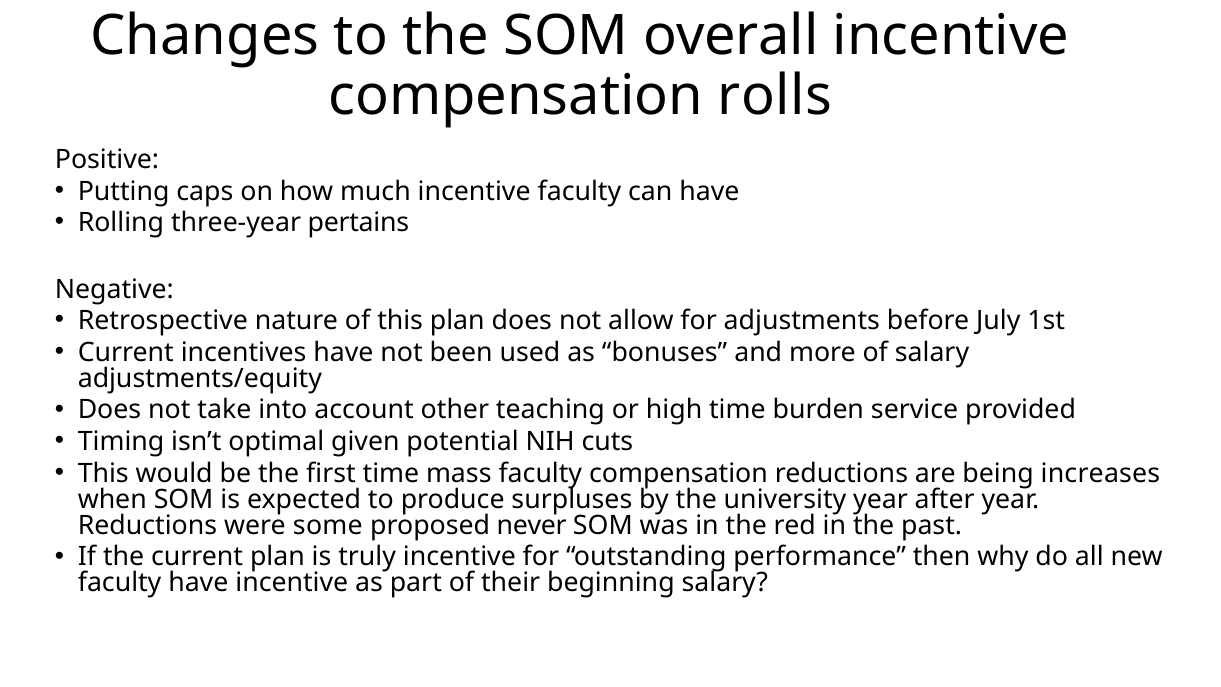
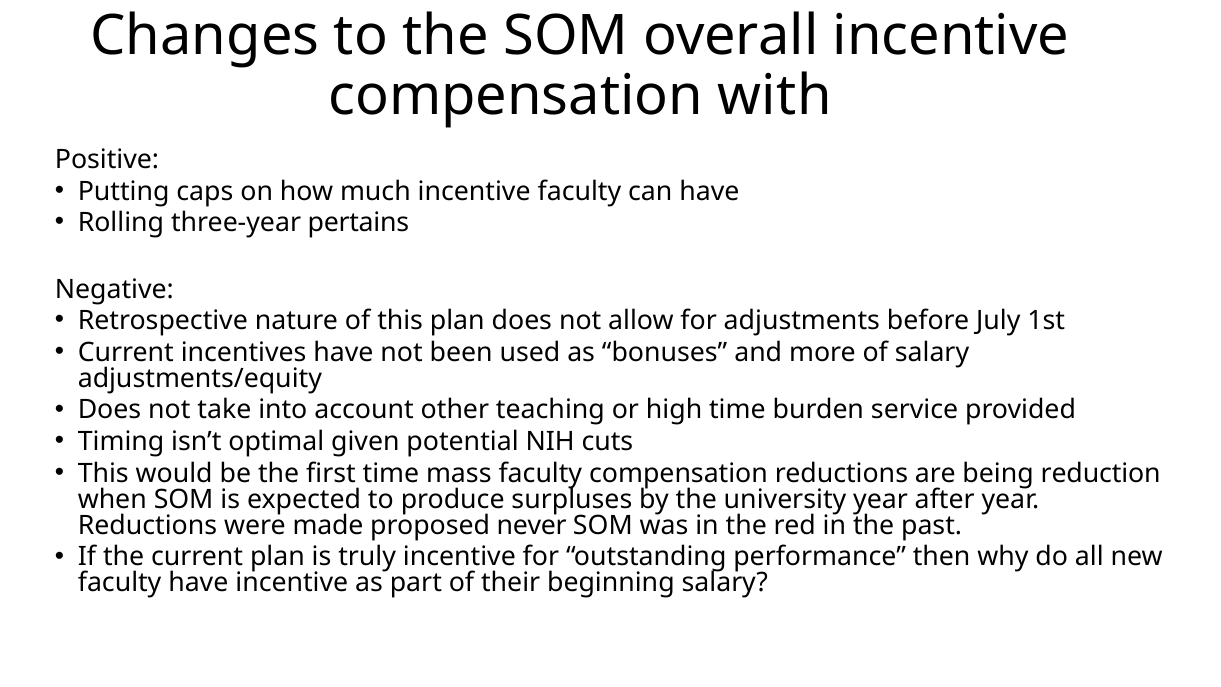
rolls: rolls -> with
increases: increases -> reduction
some: some -> made
